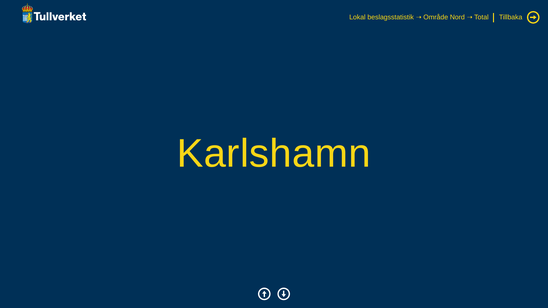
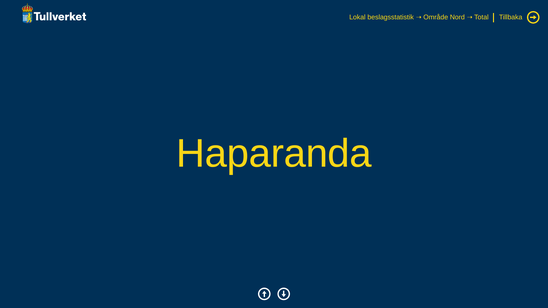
Karlshamn: Karlshamn -> Haparanda
